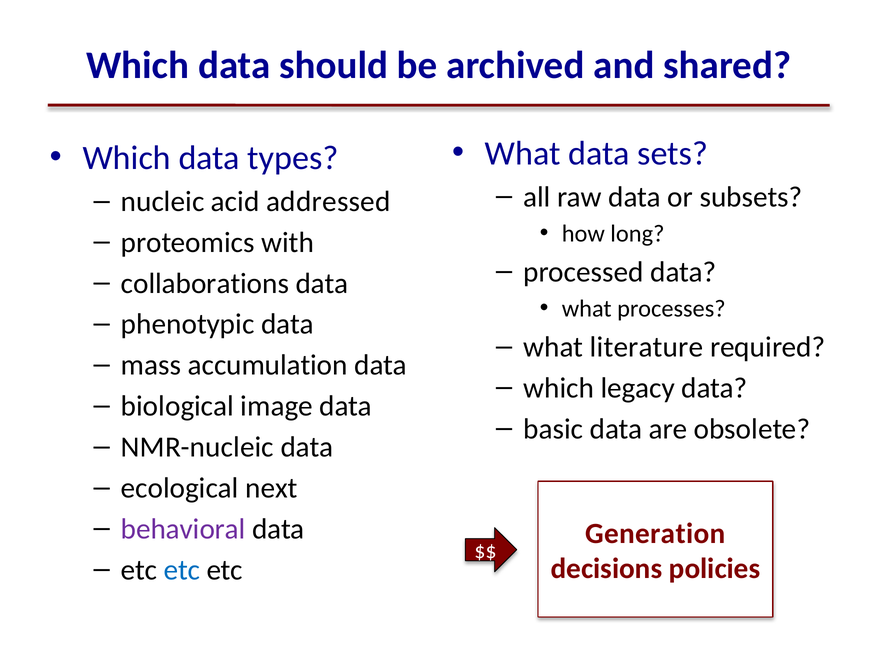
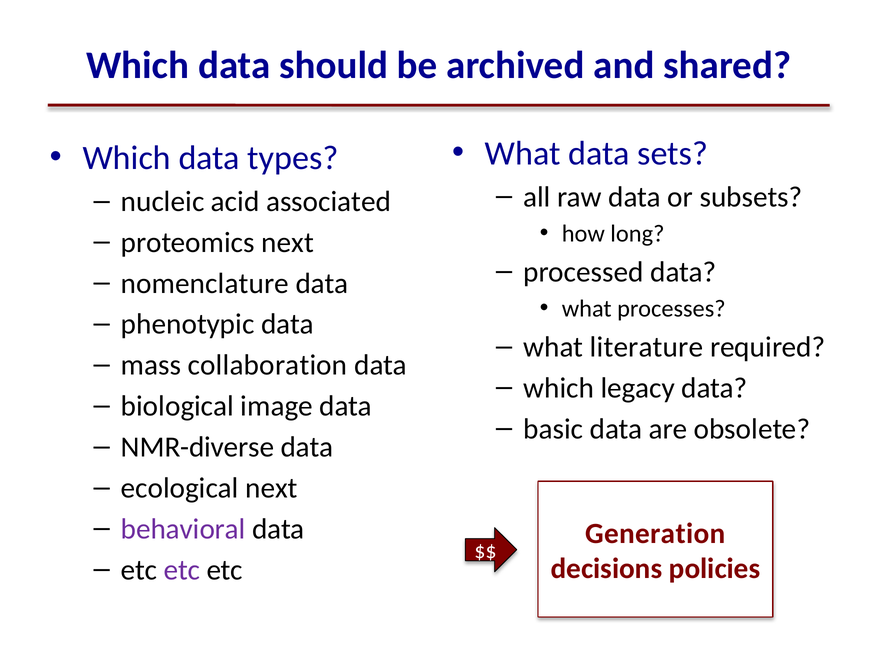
addressed: addressed -> associated
proteomics with: with -> next
collaborations: collaborations -> nomenclature
accumulation: accumulation -> collaboration
NMR-nucleic: NMR-nucleic -> NMR-diverse
etc at (182, 570) colour: blue -> purple
